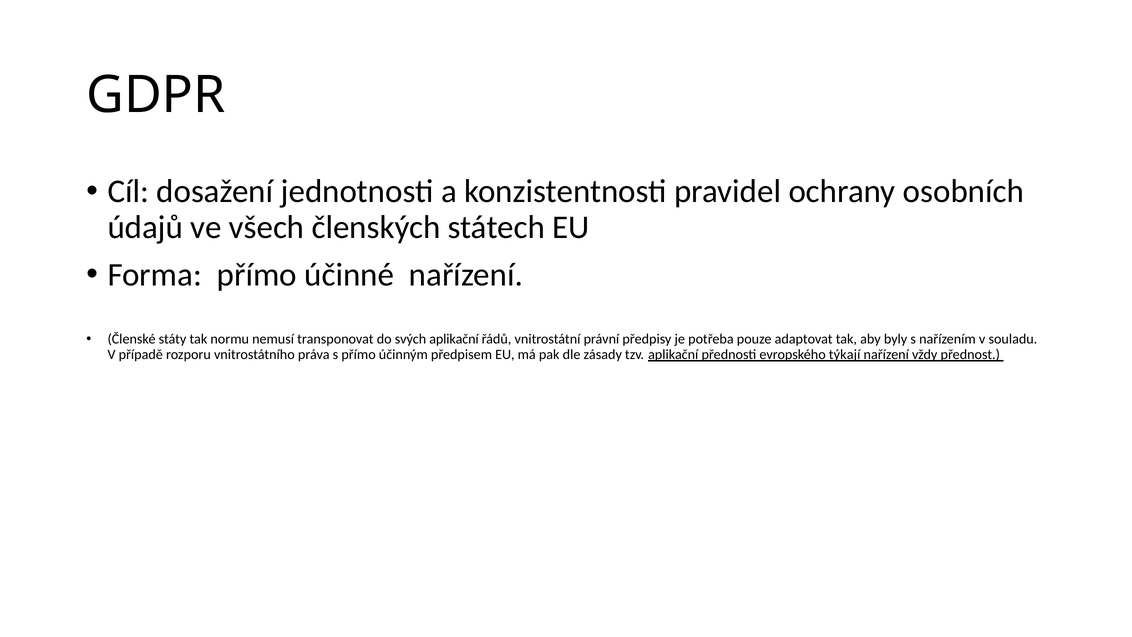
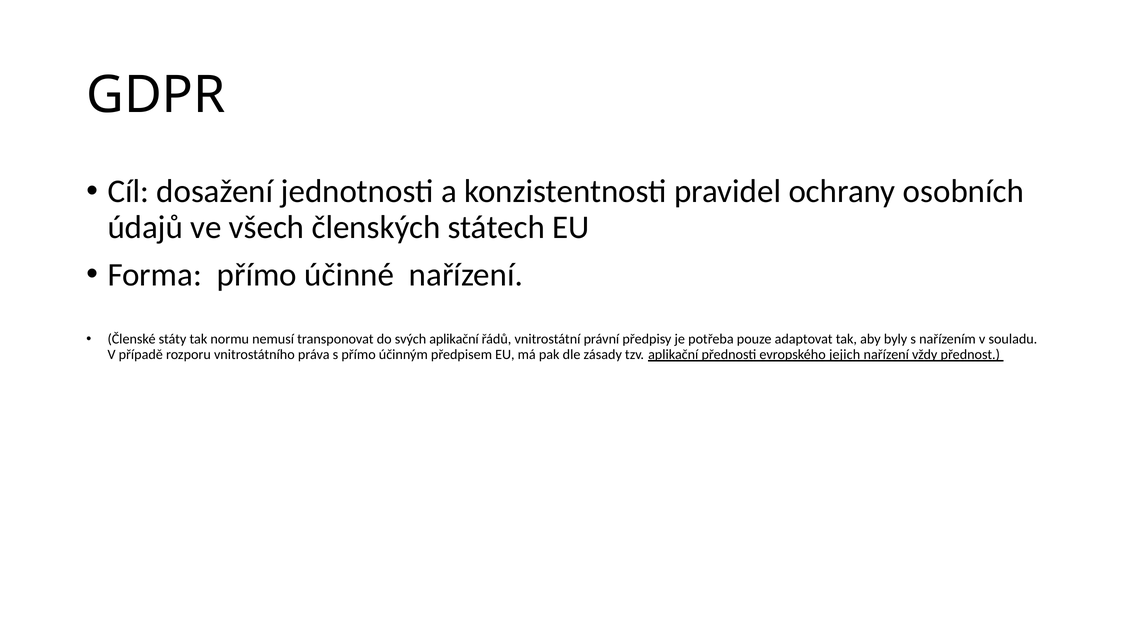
týkají: týkají -> jejich
